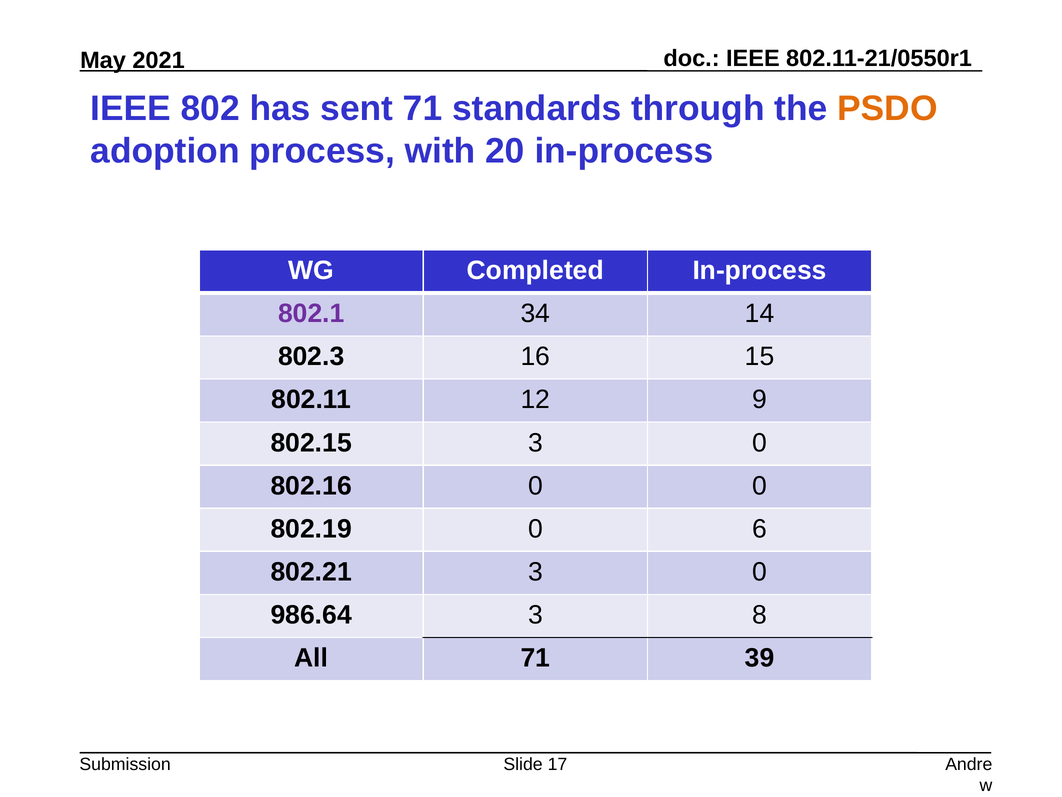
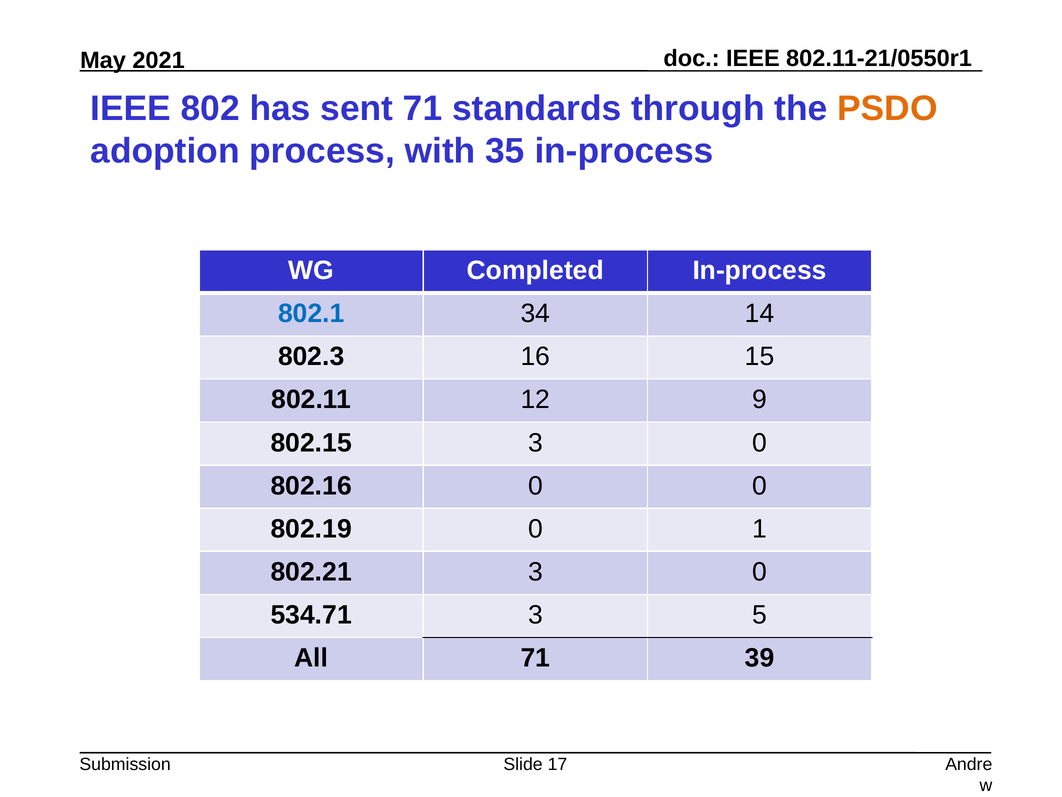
20: 20 -> 35
802.1 colour: purple -> blue
6: 6 -> 1
986.64: 986.64 -> 534.71
8: 8 -> 5
